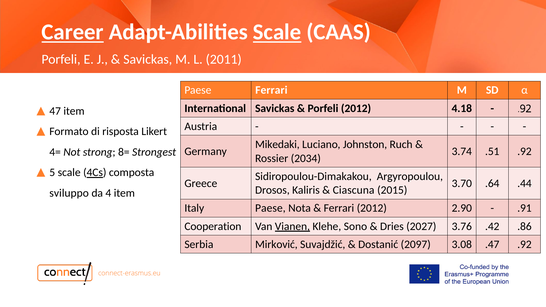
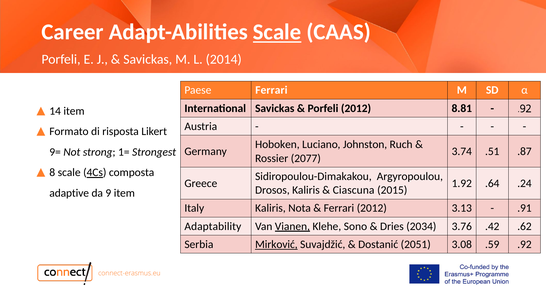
Career underline: present -> none
2011: 2011 -> 2014
4.18: 4.18 -> 8.81
47: 47 -> 14
Mikedaki: Mikedaki -> Hoboken
.51 .92: .92 -> .87
4=: 4= -> 9=
8=: 8= -> 1=
2034: 2034 -> 2077
5: 5 -> 8
3.70: 3.70 -> 1.92
.44: .44 -> .24
sviluppo: sviluppo -> adaptive
4: 4 -> 9
Italy Paese: Paese -> Kaliris
2.90: 2.90 -> 3.13
Cooperation: Cooperation -> Adaptability
2027: 2027 -> 2034
.86: .86 -> .62
Mirković underline: none -> present
2097: 2097 -> 2051
.47: .47 -> .59
